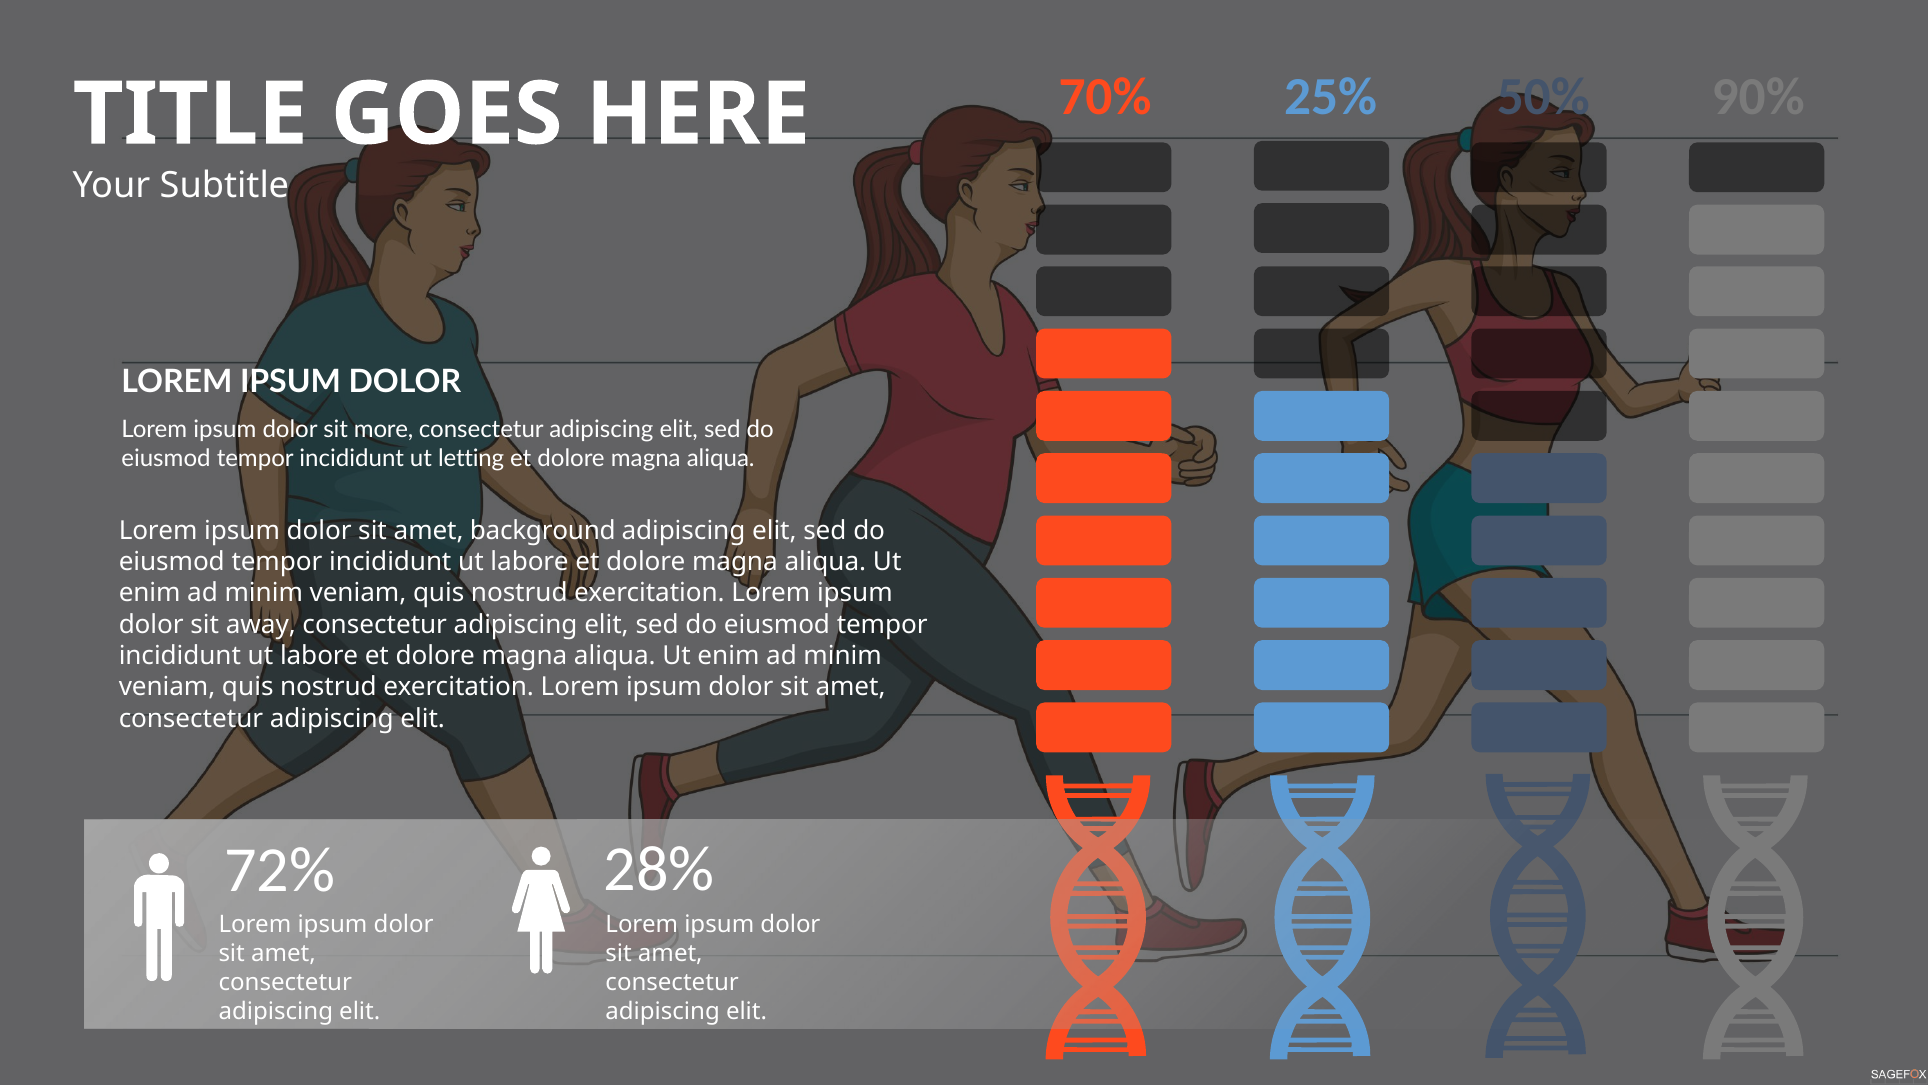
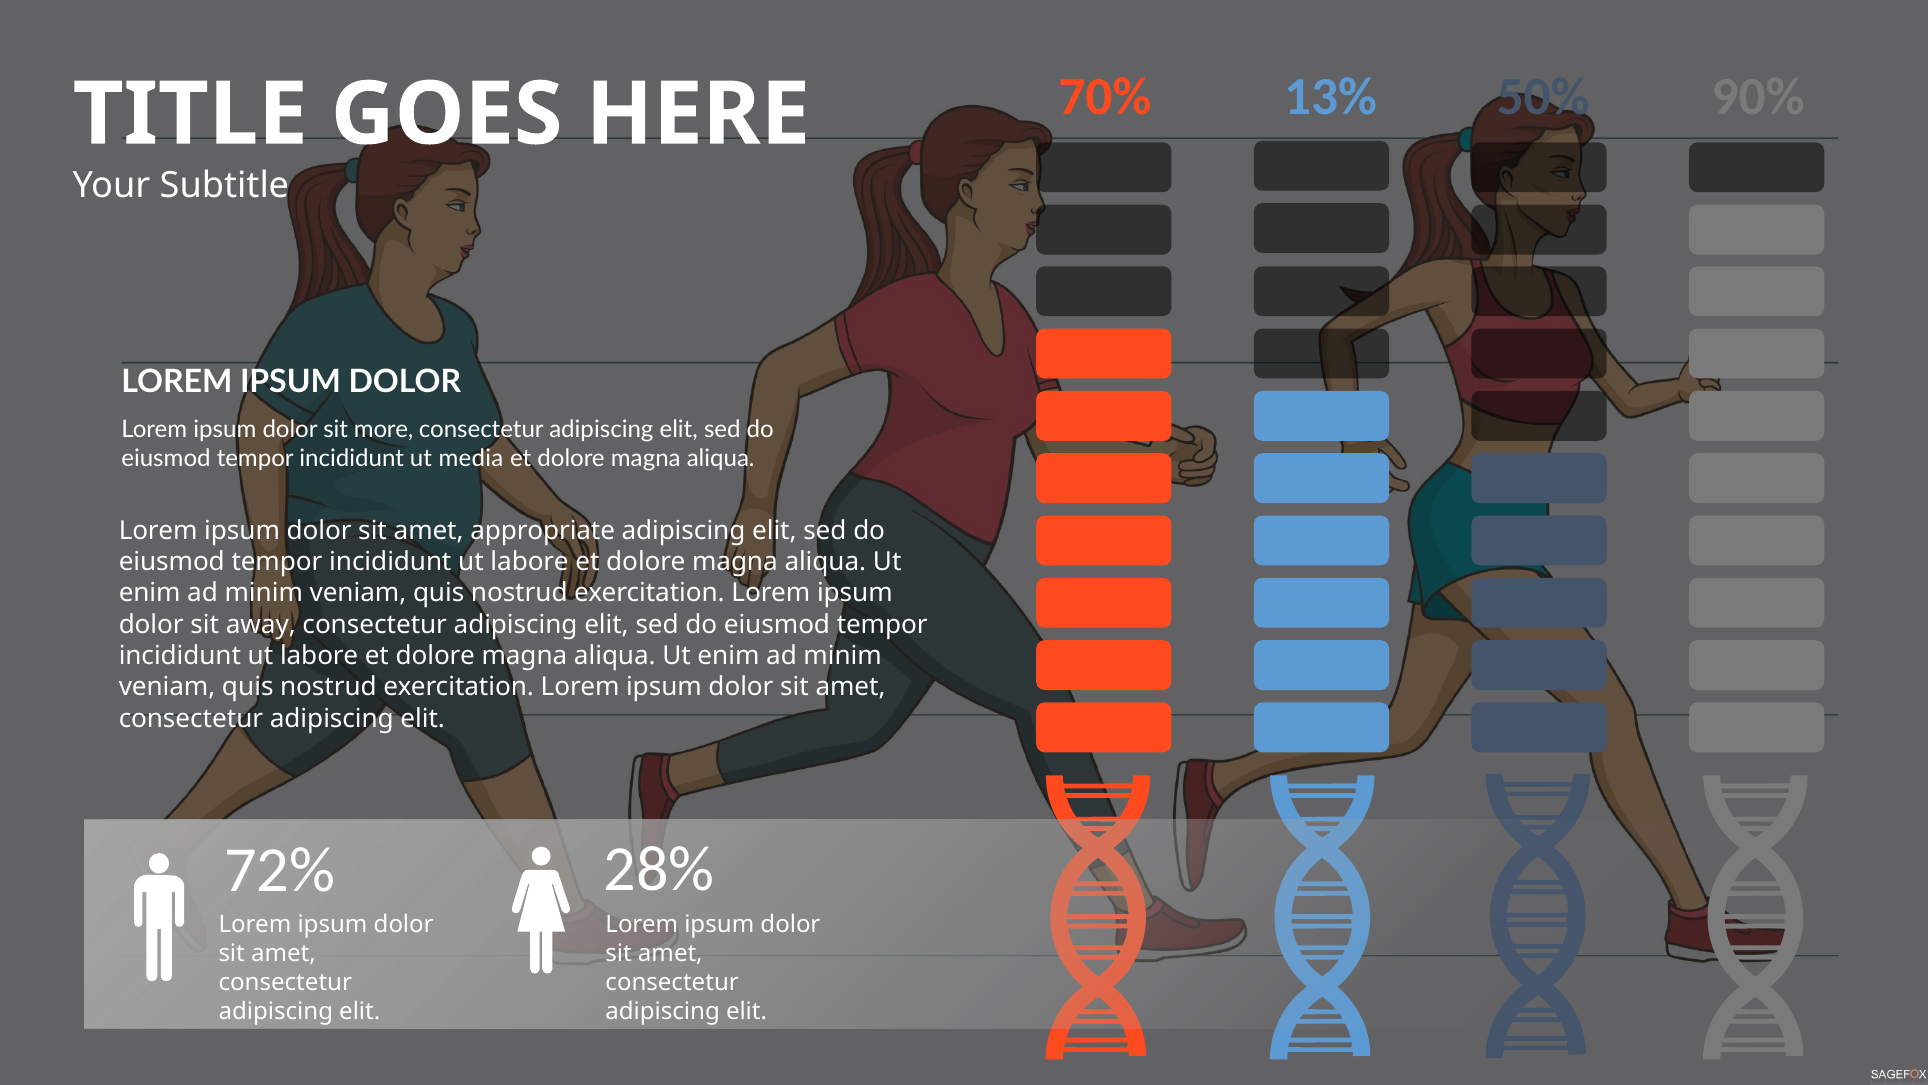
25%: 25% -> 13%
letting: letting -> media
background: background -> appropriate
